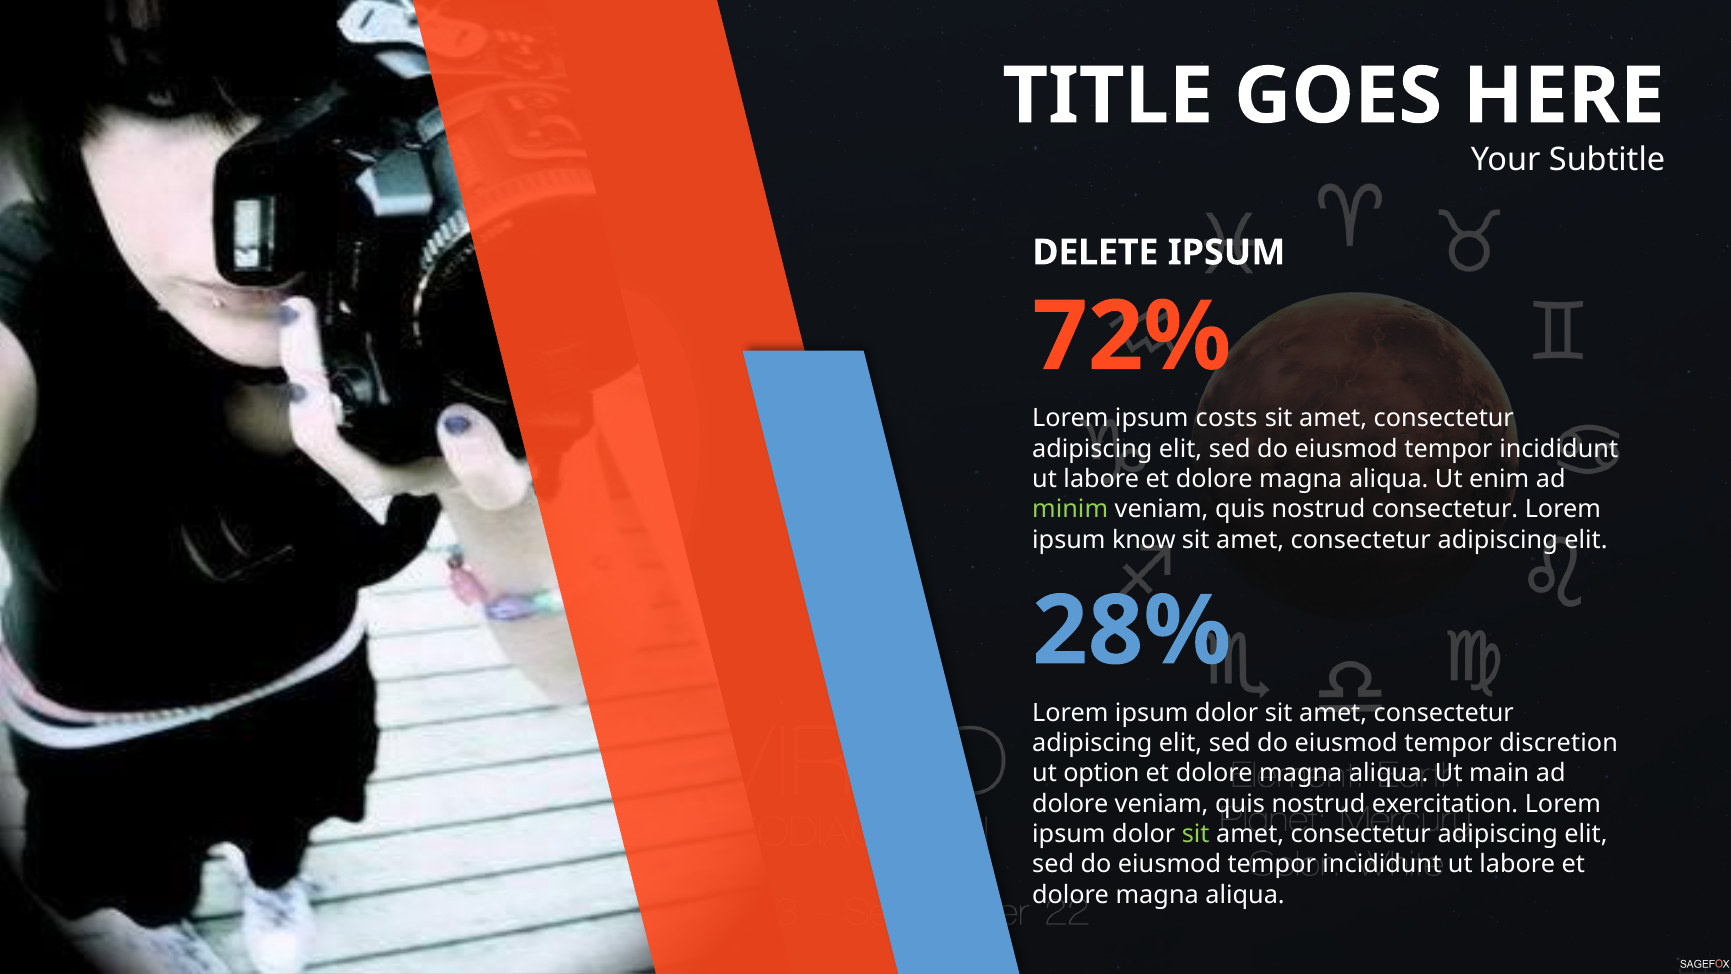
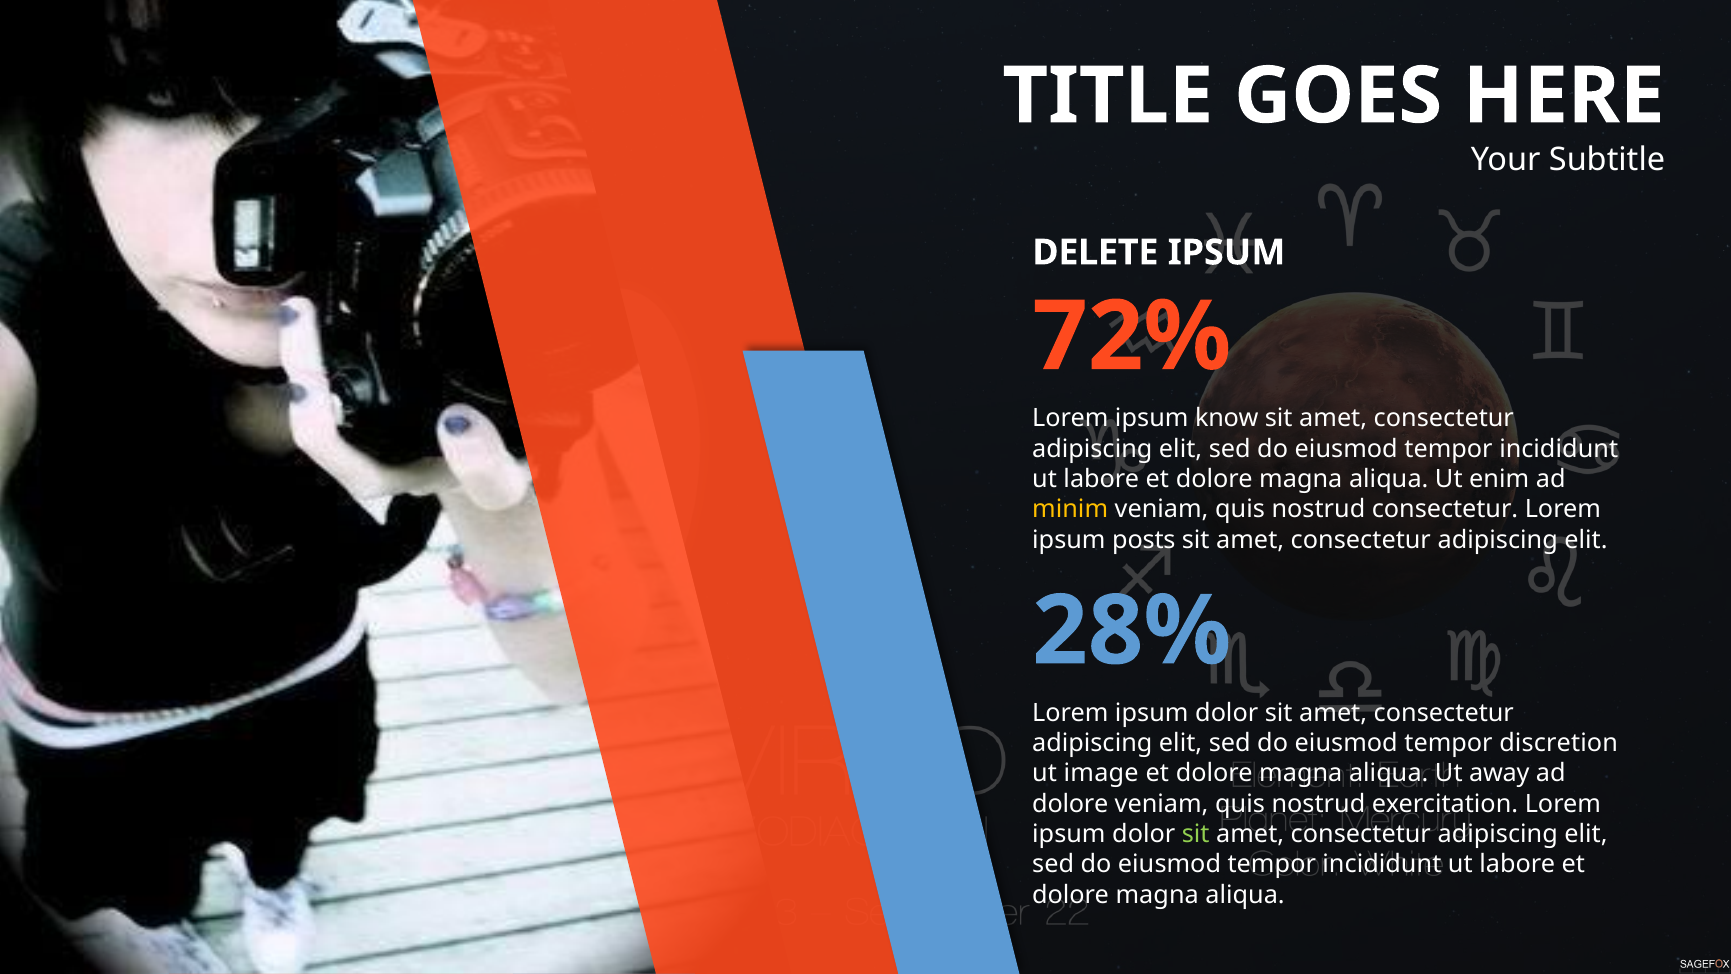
costs: costs -> know
minim colour: light green -> yellow
know: know -> posts
option: option -> image
main: main -> away
